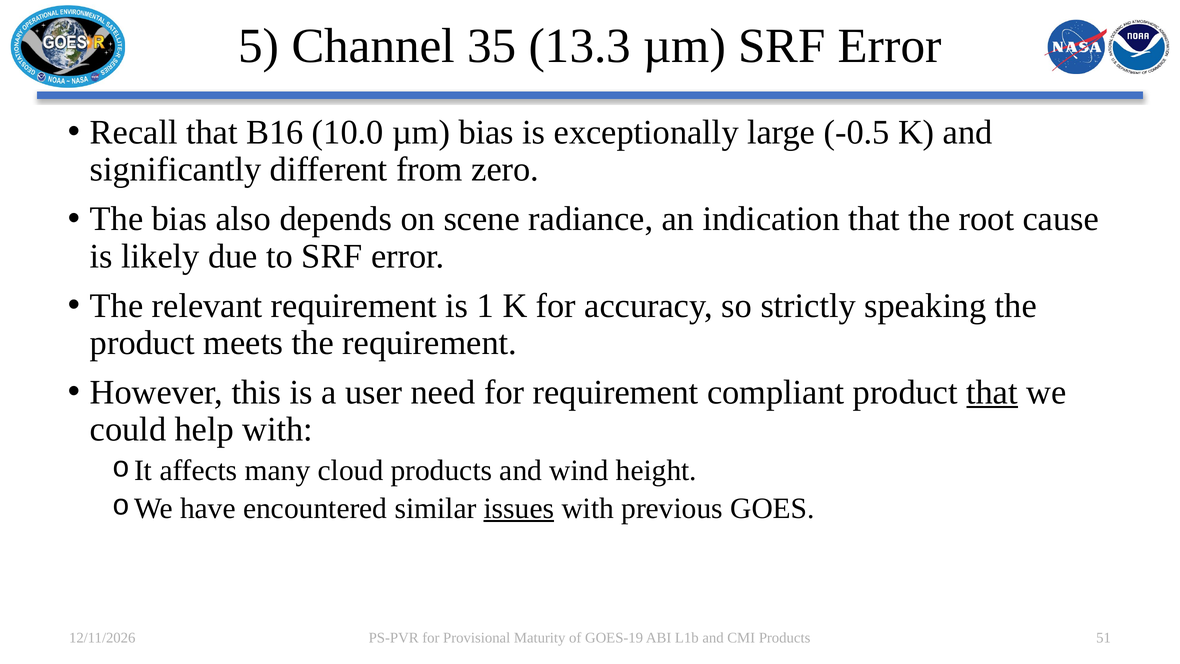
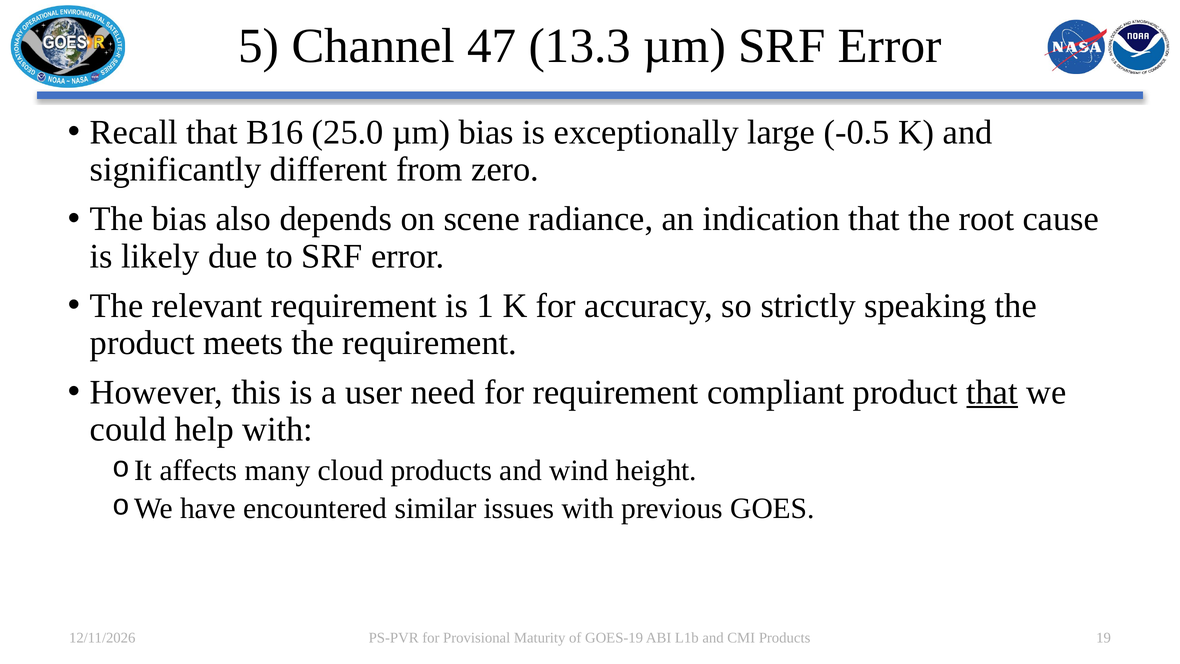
35: 35 -> 47
10.0: 10.0 -> 25.0
issues underline: present -> none
51: 51 -> 19
